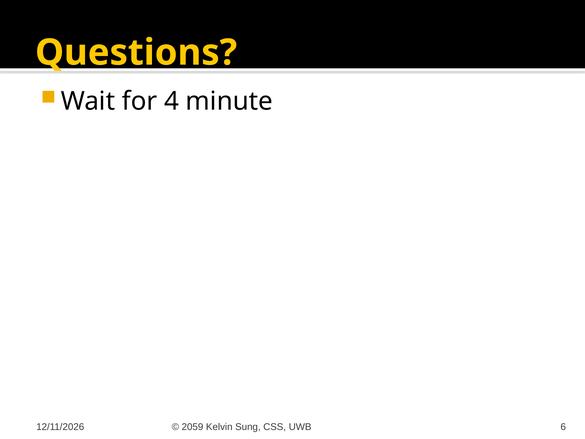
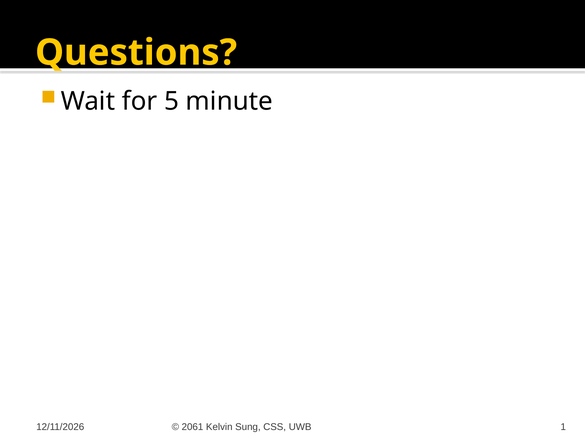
4: 4 -> 5
2059: 2059 -> 2061
6: 6 -> 1
